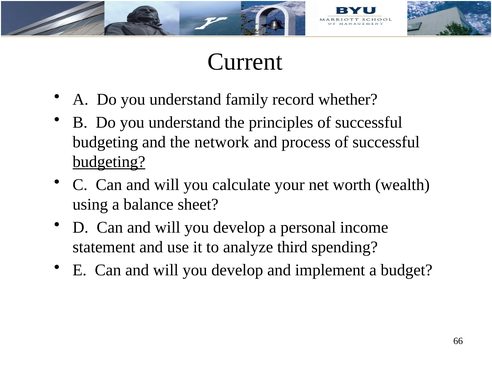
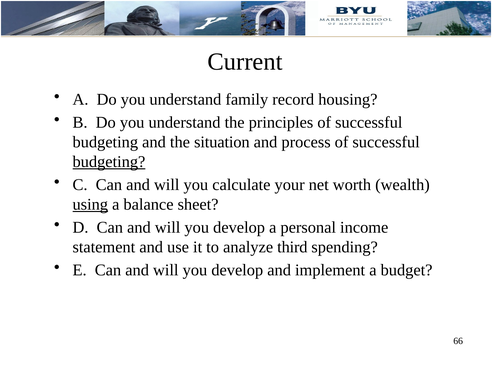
whether: whether -> housing
network: network -> situation
using underline: none -> present
